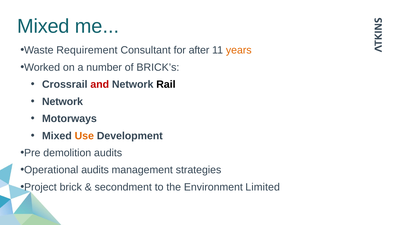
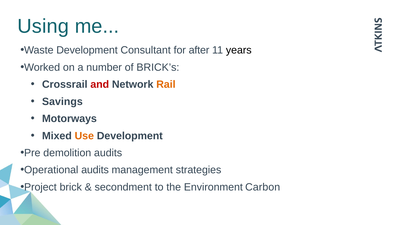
Mixed at (43, 26): Mixed -> Using
Waste Requirement: Requirement -> Development
years colour: orange -> black
Rail colour: black -> orange
Network at (62, 101): Network -> Savings
Limited: Limited -> Carbon
